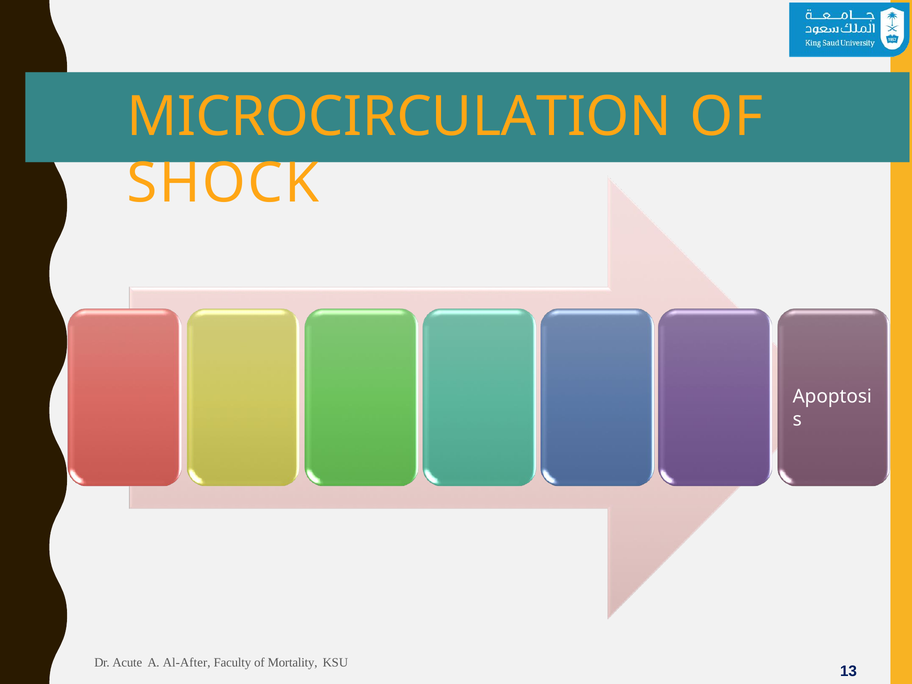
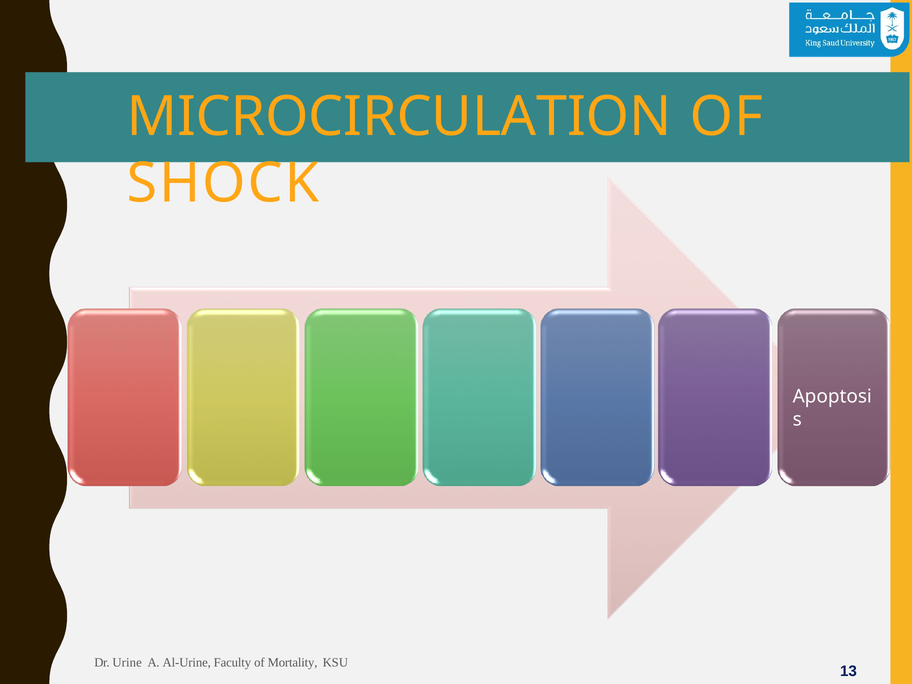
Acute: Acute -> Urine
Al-After: Al-After -> Al-Urine
